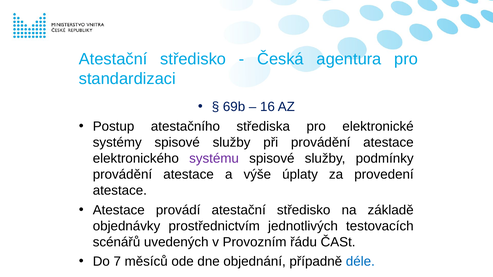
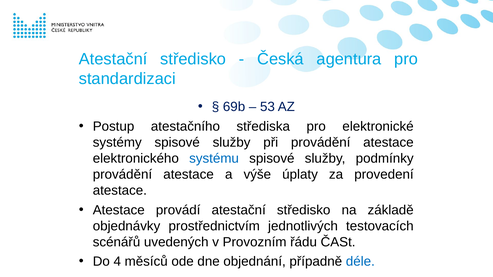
16: 16 -> 53
systému colour: purple -> blue
7: 7 -> 4
